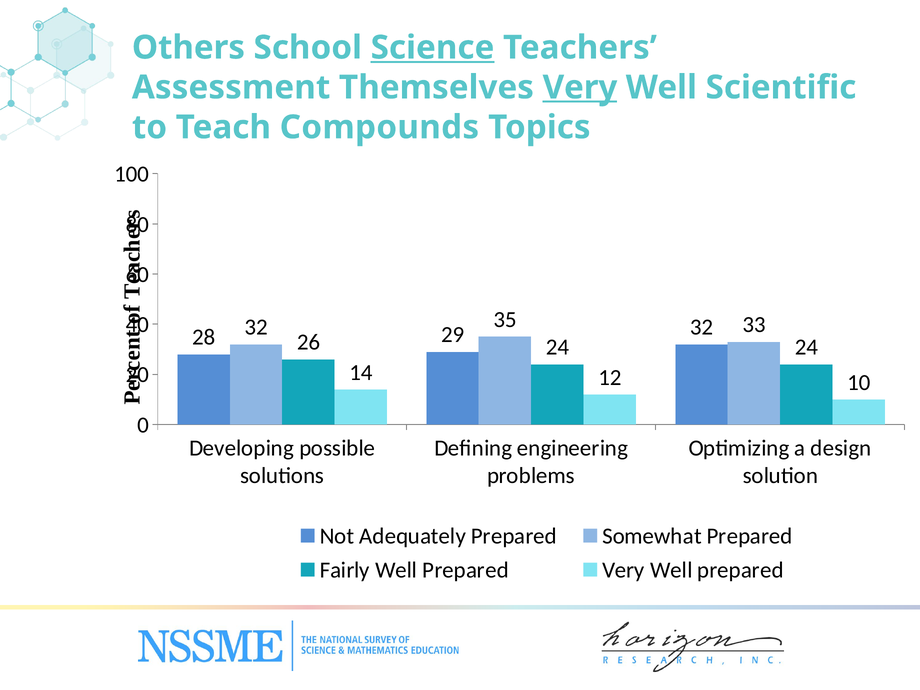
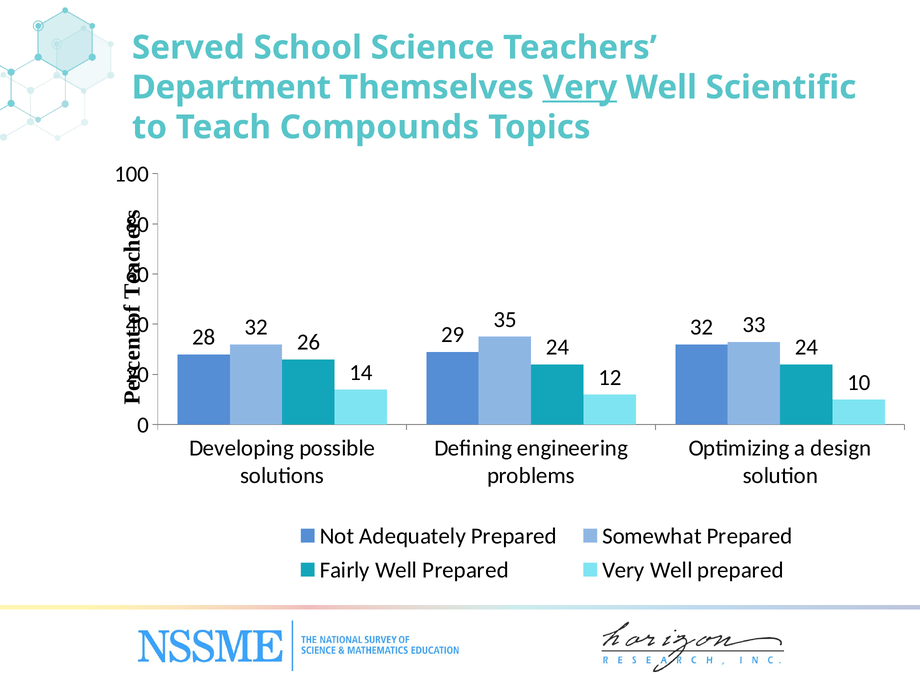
Others: Others -> Served
Science underline: present -> none
Assessment: Assessment -> Department
